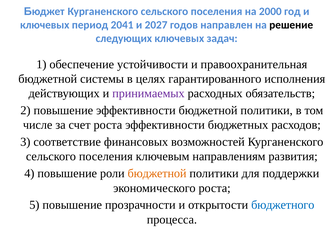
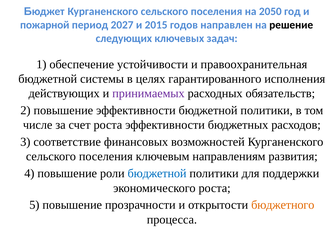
2000: 2000 -> 2050
ключевых at (45, 25): ключевых -> пожарной
2041: 2041 -> 2027
2027: 2027 -> 2015
бюджетной at (157, 173) colour: orange -> blue
бюджетного colour: blue -> orange
